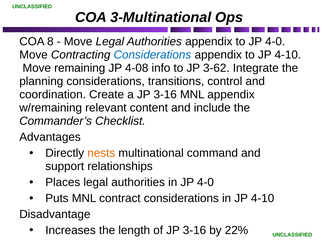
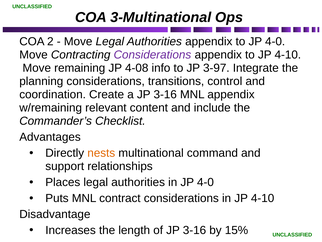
8: 8 -> 2
Considerations at (152, 55) colour: blue -> purple
3-62: 3-62 -> 3-97
22%: 22% -> 15%
